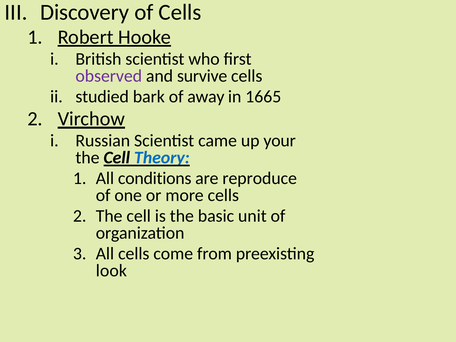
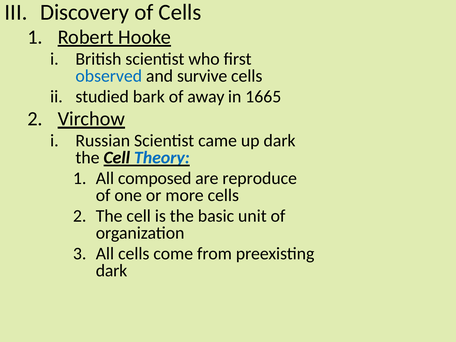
observed colour: purple -> blue
up your: your -> dark
conditions: conditions -> composed
look at (111, 271): look -> dark
